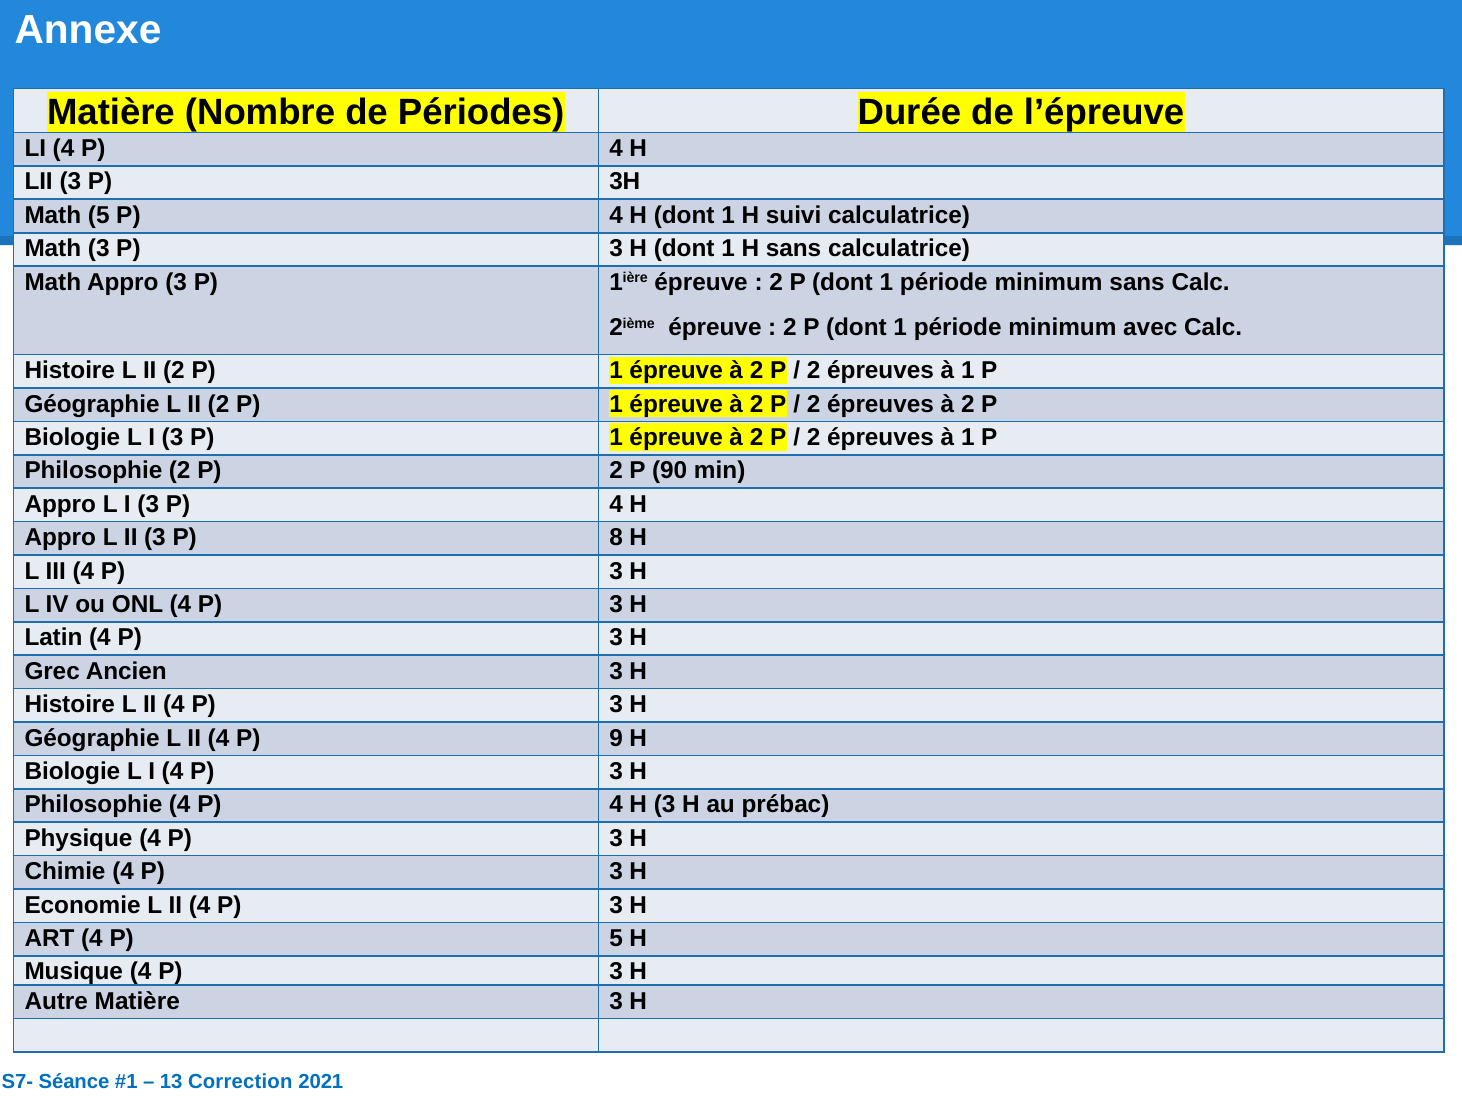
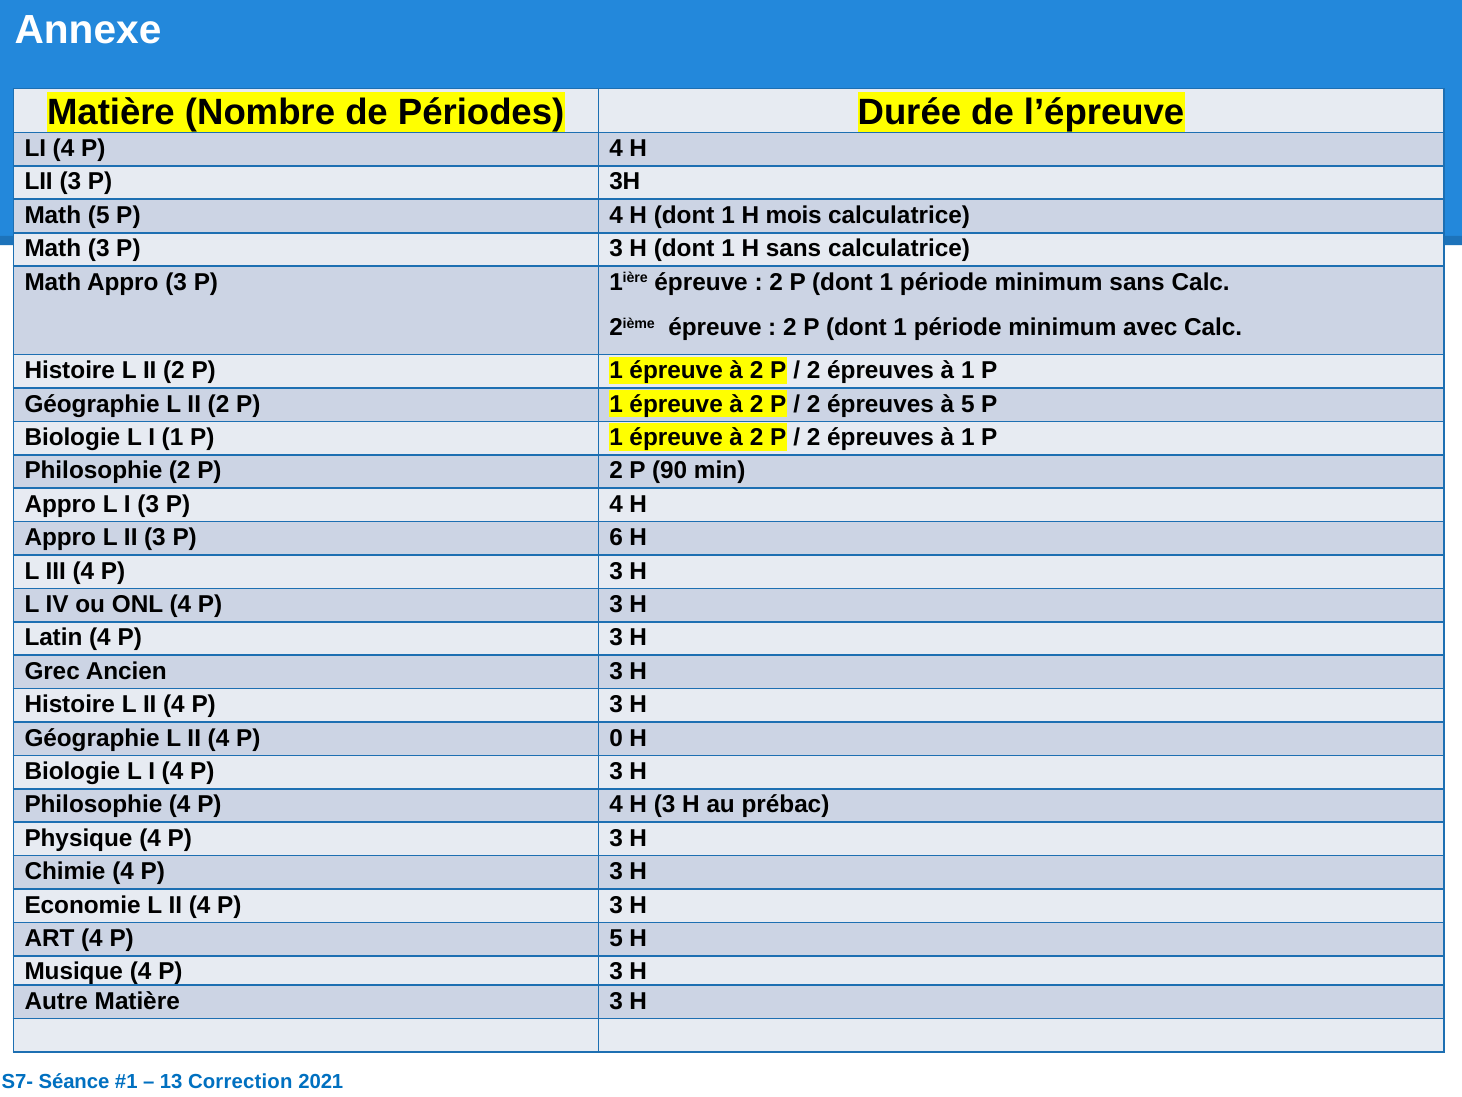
suivi: suivi -> mois
épreuves à 2: 2 -> 5
Biologie L I 3: 3 -> 1
8: 8 -> 6
9: 9 -> 0
